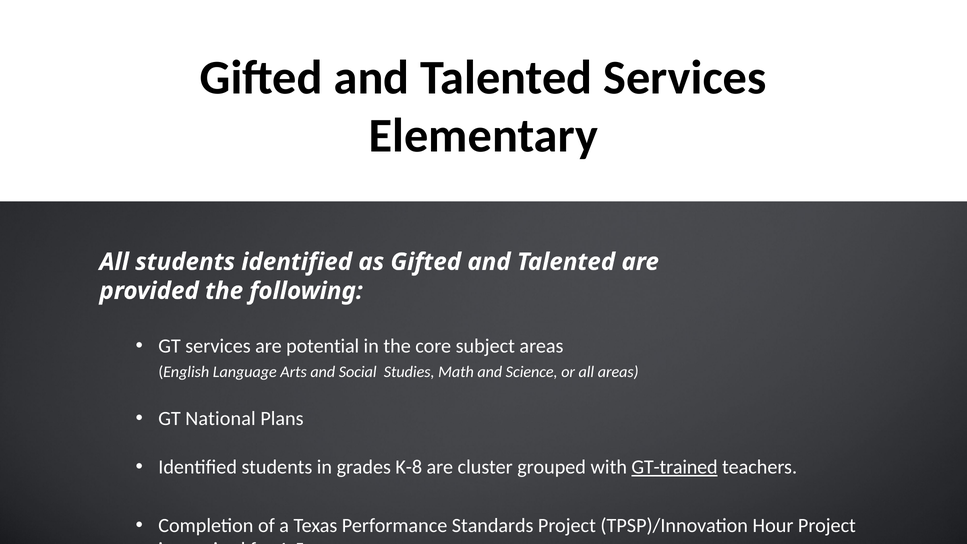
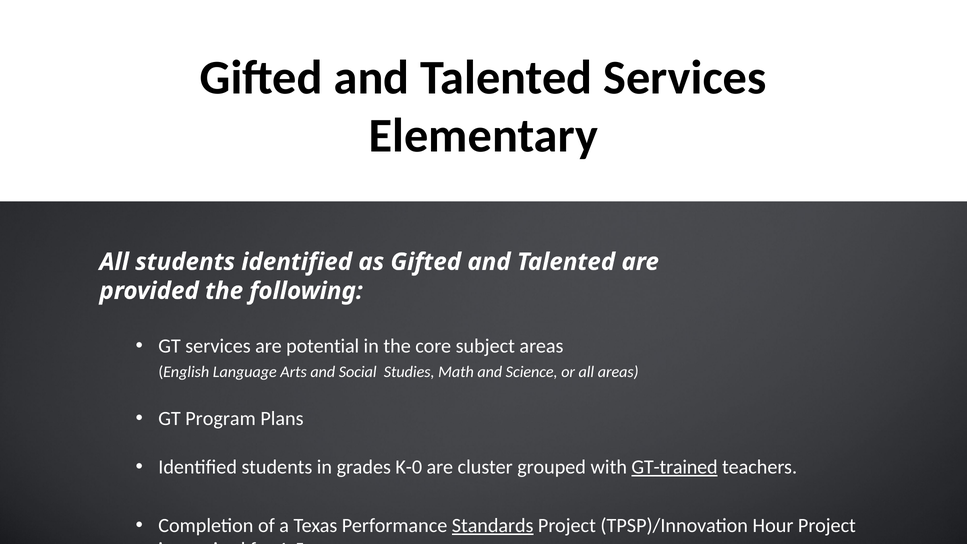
National: National -> Program
K-8: K-8 -> K-0
Standards underline: none -> present
